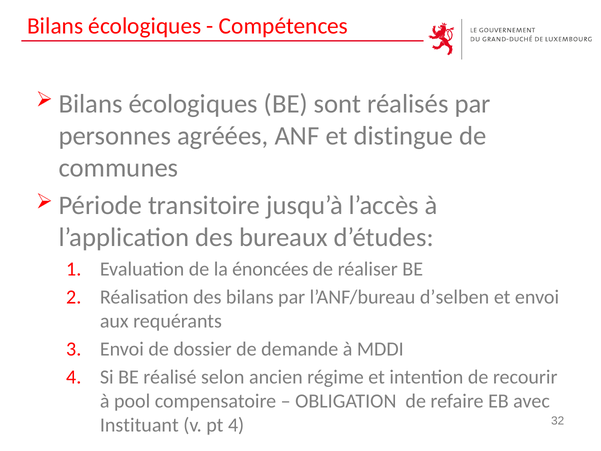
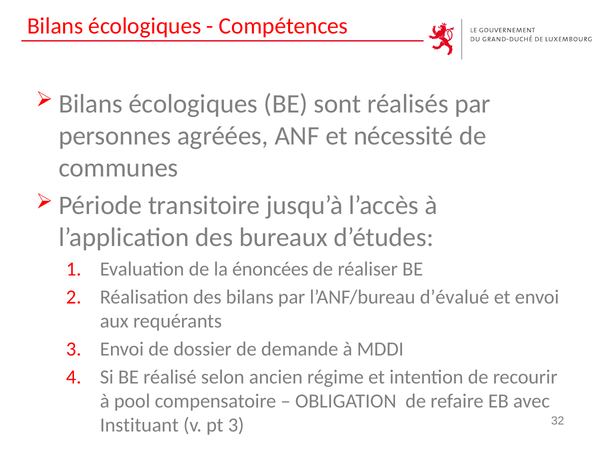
distingue: distingue -> nécessité
d’selben: d’selben -> d’évalué
pt 4: 4 -> 3
